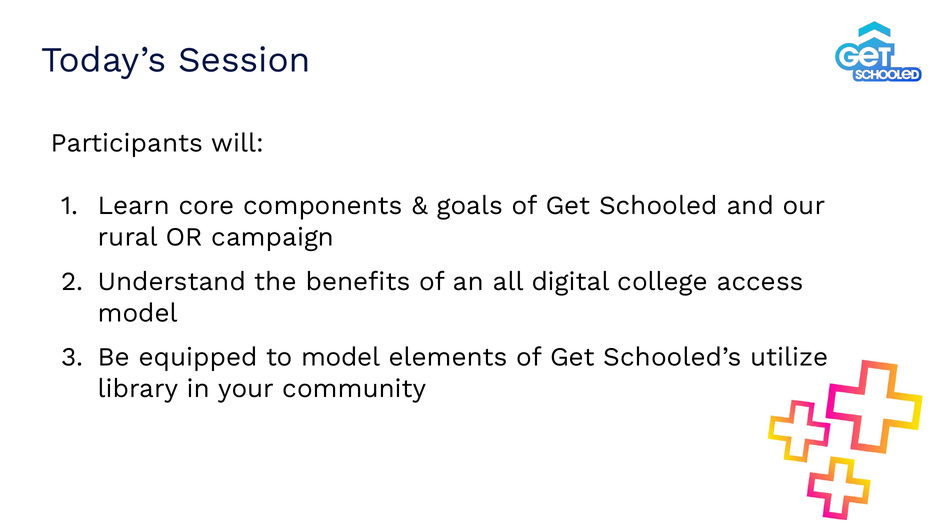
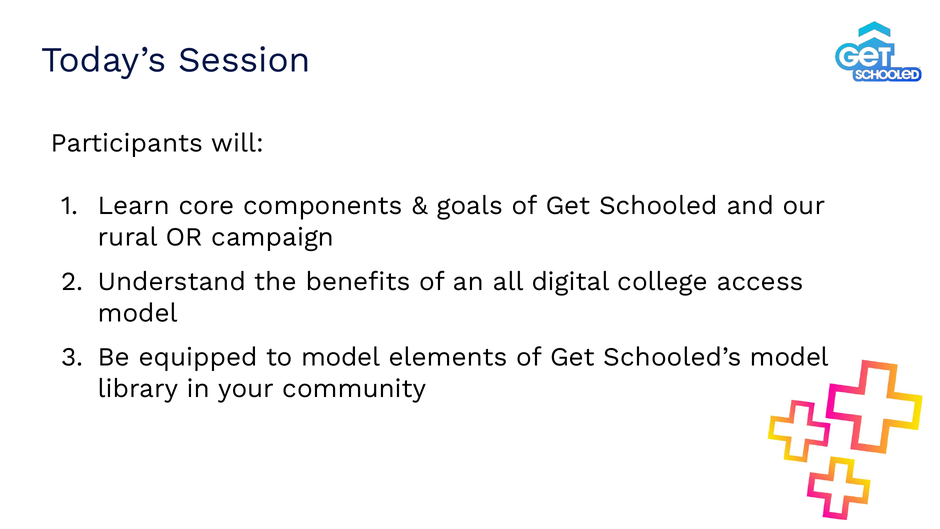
Schooled’s utilize: utilize -> model
